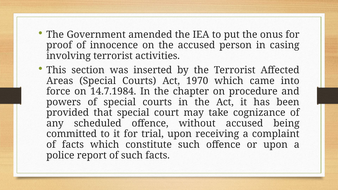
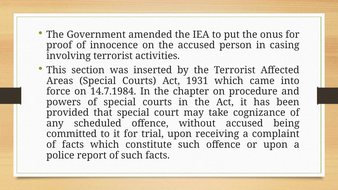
1970: 1970 -> 1931
